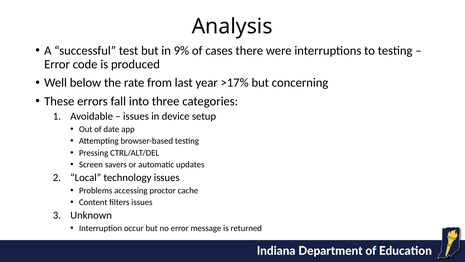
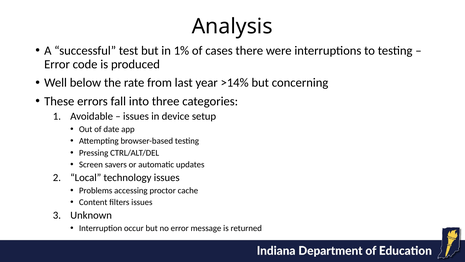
9%: 9% -> 1%
>17%: >17% -> >14%
